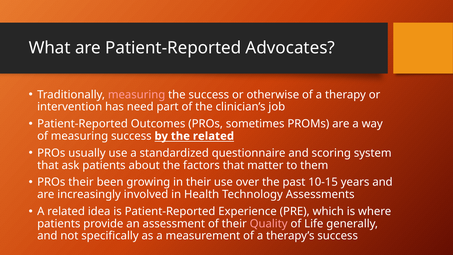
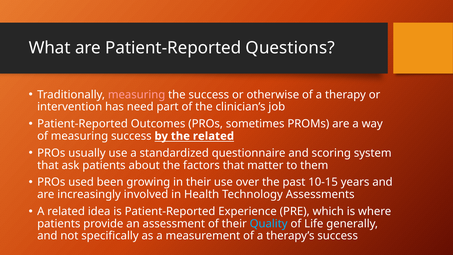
Advocates: Advocates -> Questions
PROs their: their -> used
Quality colour: pink -> light blue
